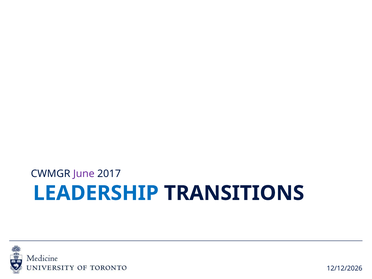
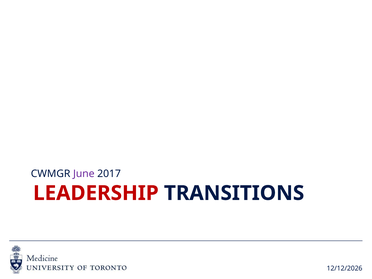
LEADERSHIP colour: blue -> red
